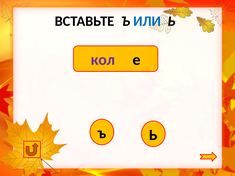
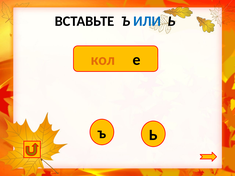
кол colour: purple -> orange
